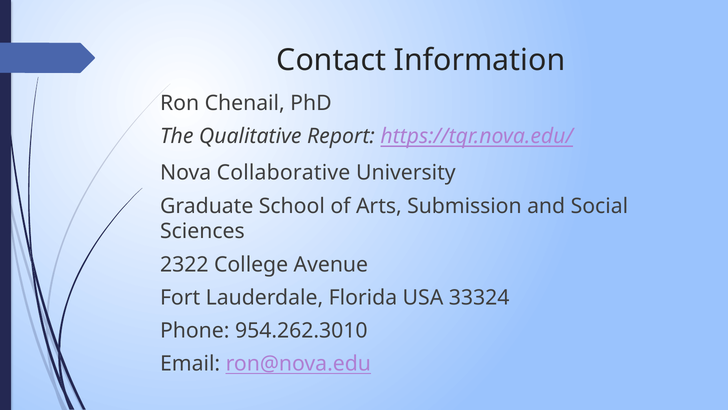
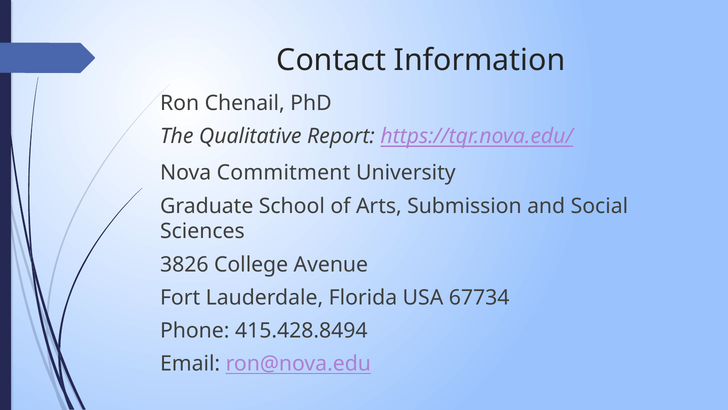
Collaborative: Collaborative -> Commitment
2322: 2322 -> 3826
33324: 33324 -> 67734
954.262.3010: 954.262.3010 -> 415.428.8494
